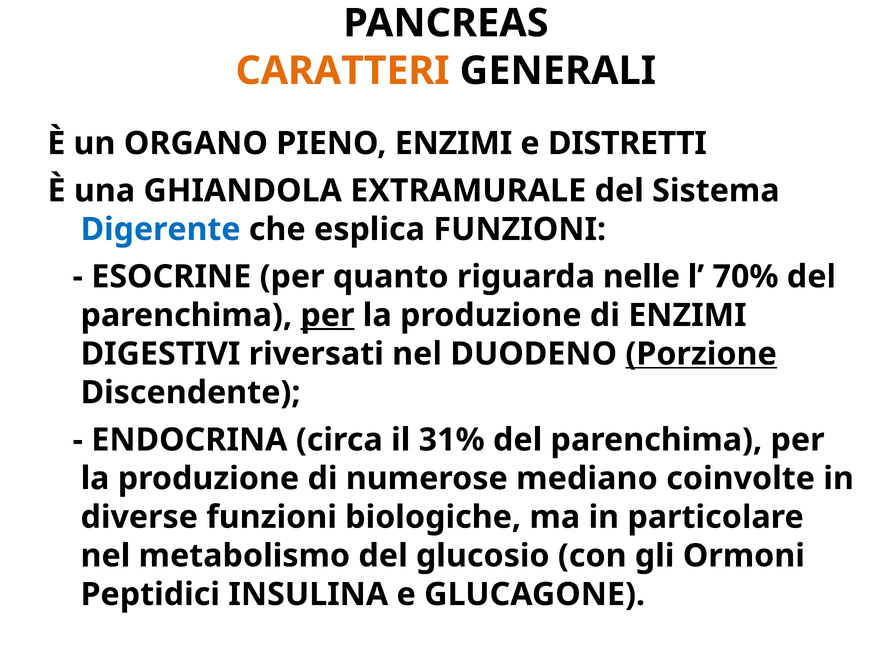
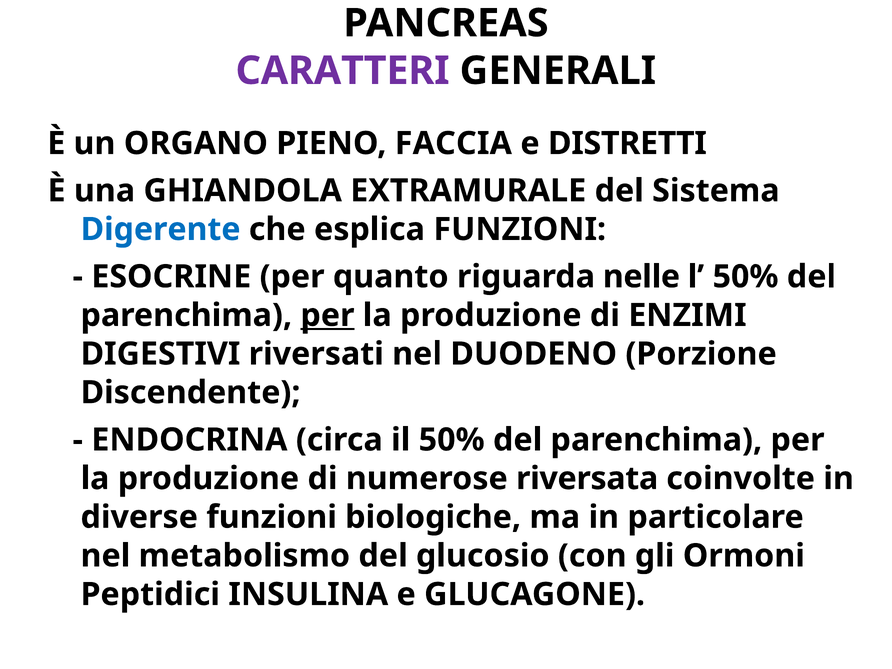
CARATTERI colour: orange -> purple
PIENO ENZIMI: ENZIMI -> FACCIA
l 70%: 70% -> 50%
Porzione underline: present -> none
il 31%: 31% -> 50%
mediano: mediano -> riversata
